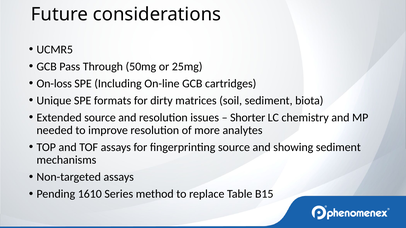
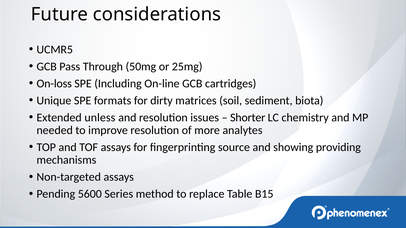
Extended source: source -> unless
showing sediment: sediment -> providing
1610: 1610 -> 5600
